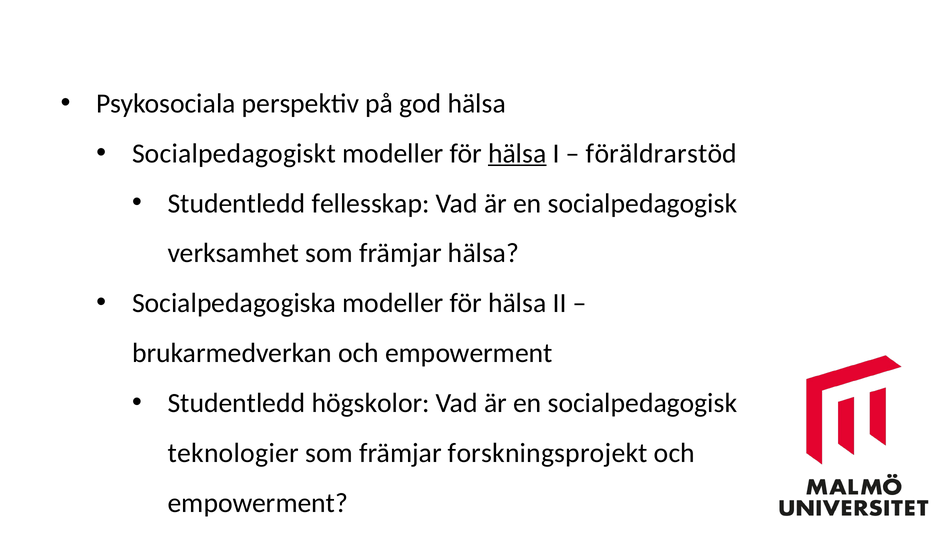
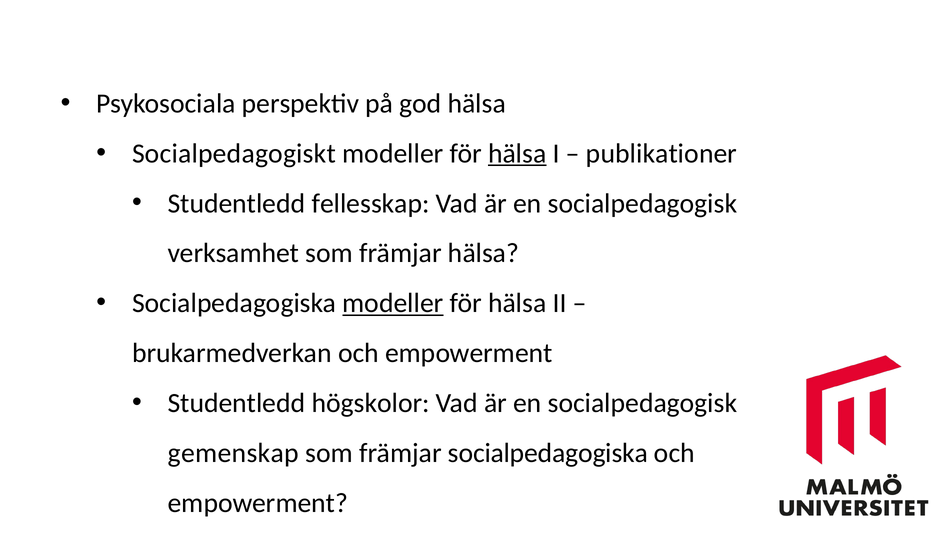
föräldrarstöd: föräldrarstöd -> publikationer
modeller at (393, 303) underline: none -> present
teknologier: teknologier -> gemenskap
främjar forskningsprojekt: forskningsprojekt -> socialpedagogiska
